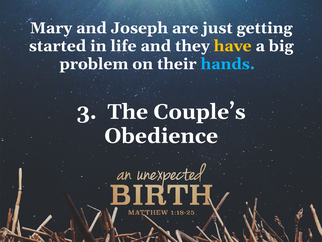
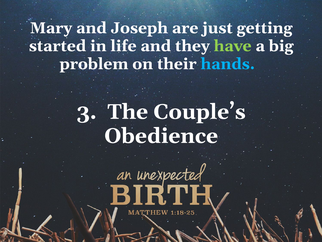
have colour: yellow -> light green
